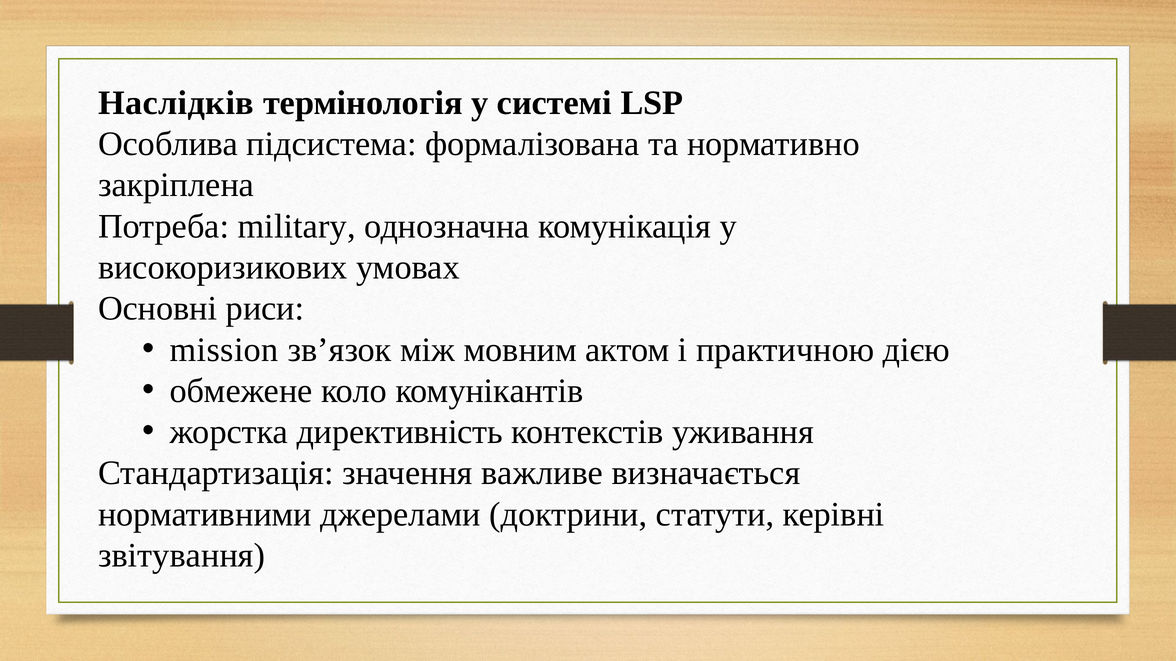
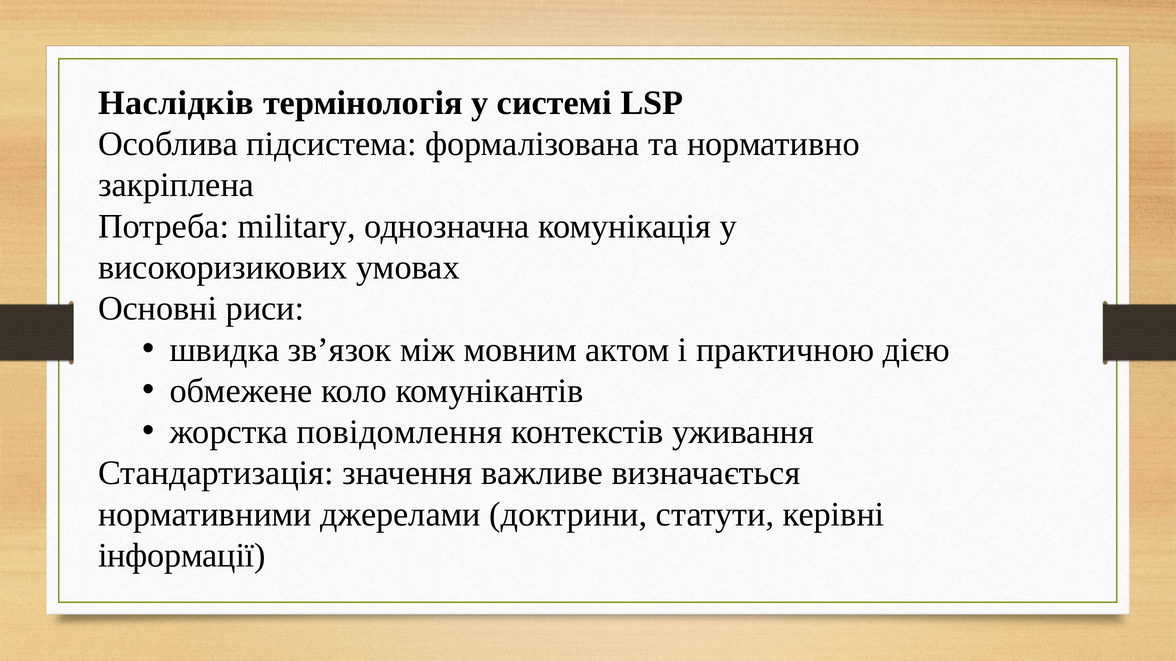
mission: mission -> швидка
директивність: директивність -> повідомлення
звітування: звітування -> інформації
